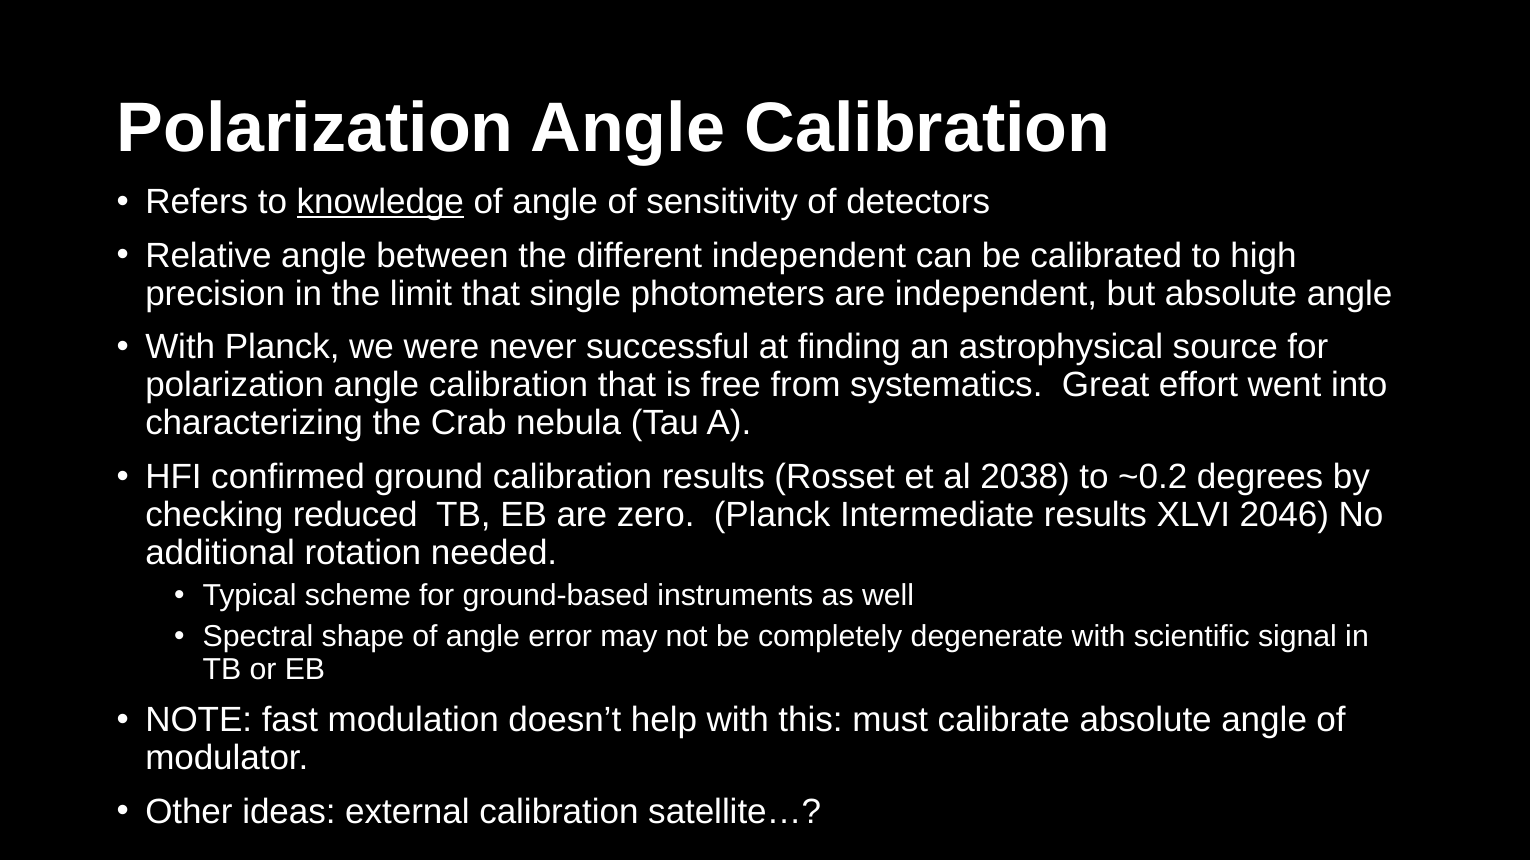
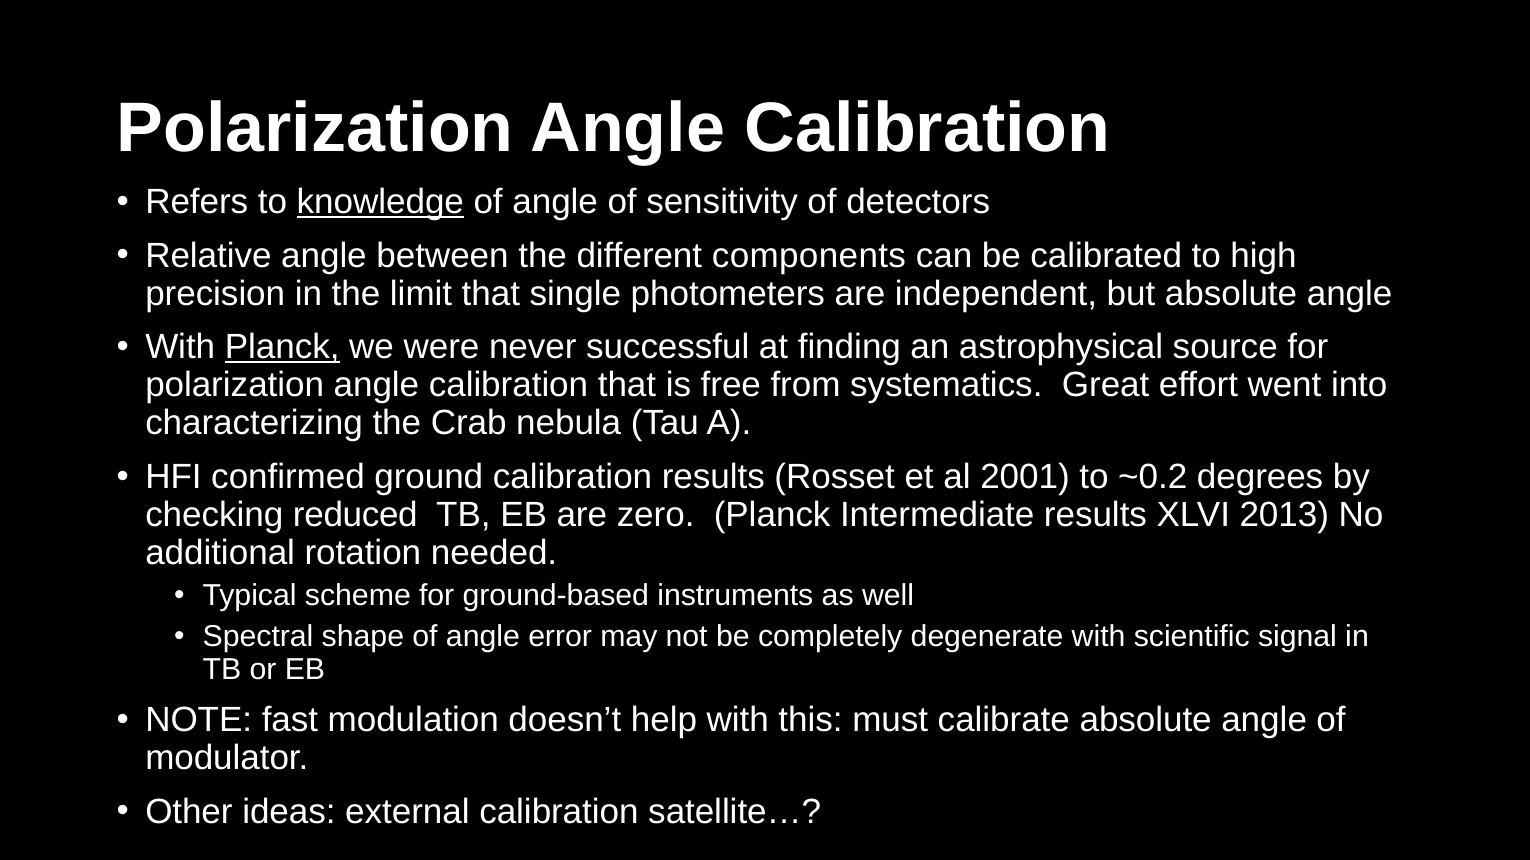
different independent: independent -> components
Planck at (282, 348) underline: none -> present
2038: 2038 -> 2001
2046: 2046 -> 2013
